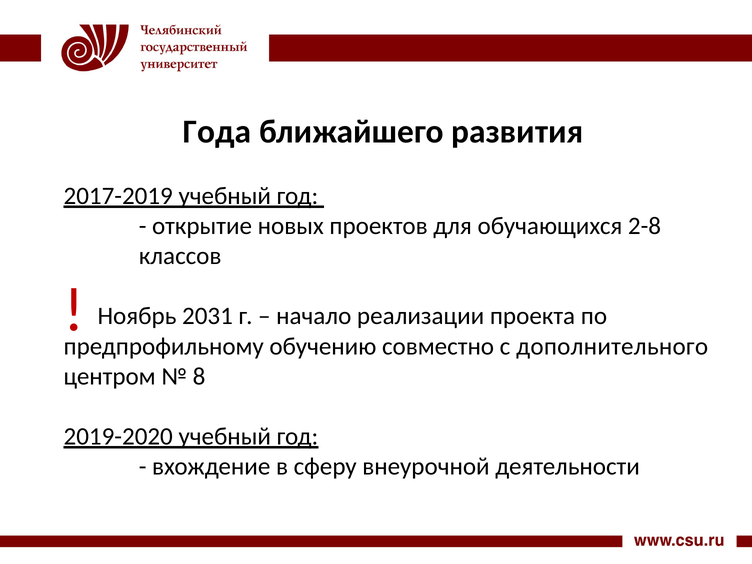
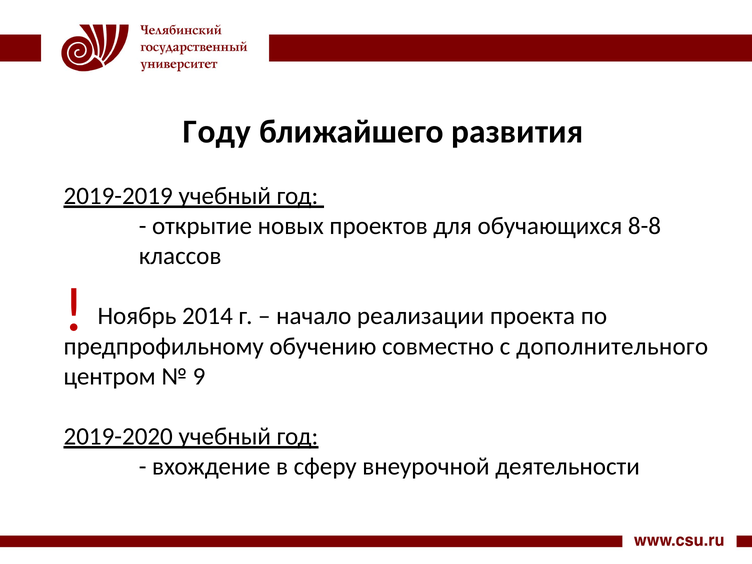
Года: Года -> Году
2017-2019: 2017-2019 -> 2019-2019
2-8: 2-8 -> 8-8
2031: 2031 -> 2014
8: 8 -> 9
